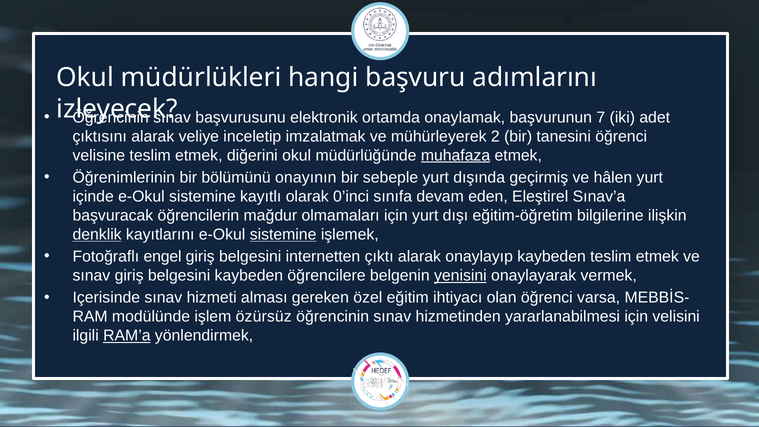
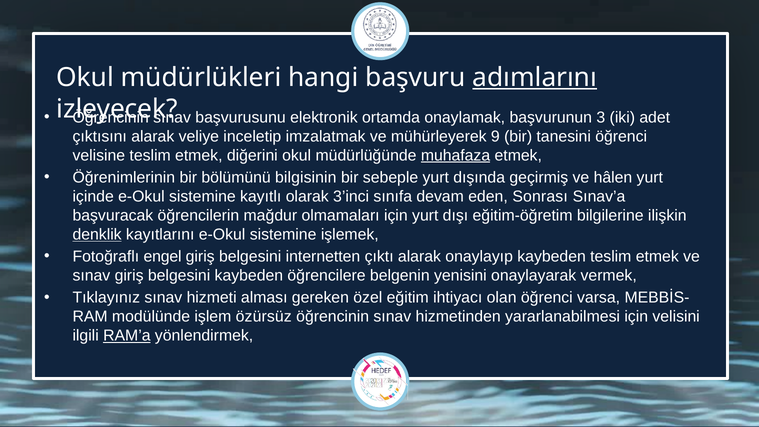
adımlarını underline: none -> present
7: 7 -> 3
2: 2 -> 9
onayının: onayının -> bilgisinin
0’inci: 0’inci -> 3’inci
Eleştirel: Eleştirel -> Sonrası
sistemine at (283, 234) underline: present -> none
yenisini underline: present -> none
Içerisinde: Içerisinde -> Tıklayınız
